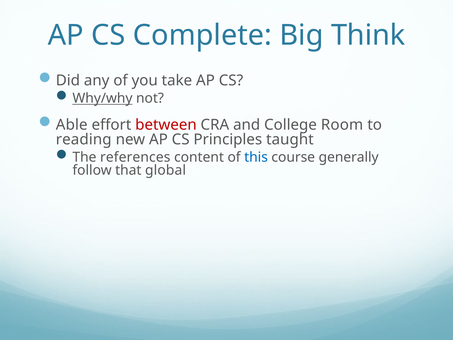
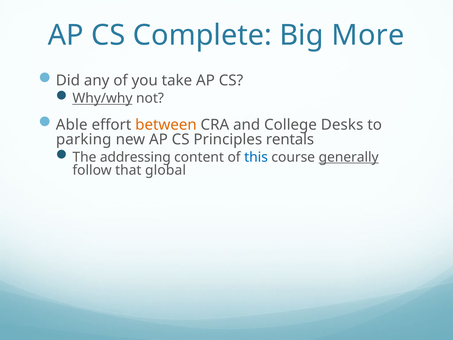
Think: Think -> More
between colour: red -> orange
Room: Room -> Desks
reading: reading -> parking
taught: taught -> rentals
references: references -> addressing
generally underline: none -> present
